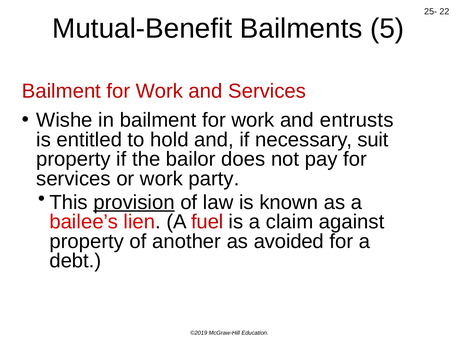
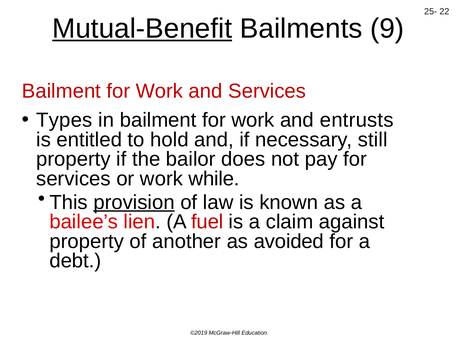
Mutual-Benefit underline: none -> present
5: 5 -> 9
Wishe: Wishe -> Types
suit: suit -> still
party: party -> while
